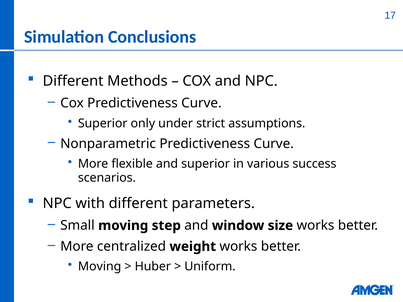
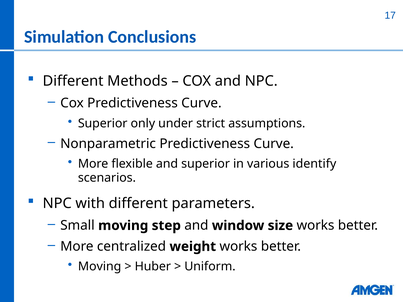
success: success -> identify
